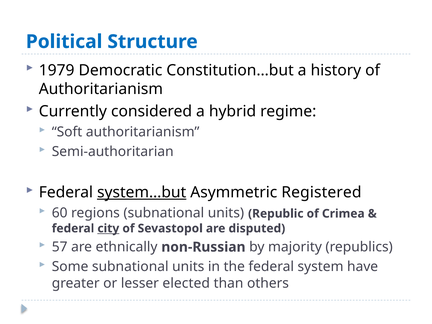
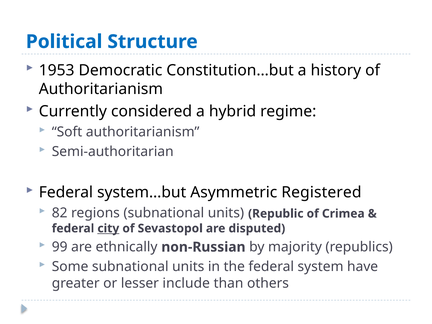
1979: 1979 -> 1953
system…but underline: present -> none
60: 60 -> 82
57: 57 -> 99
elected: elected -> include
